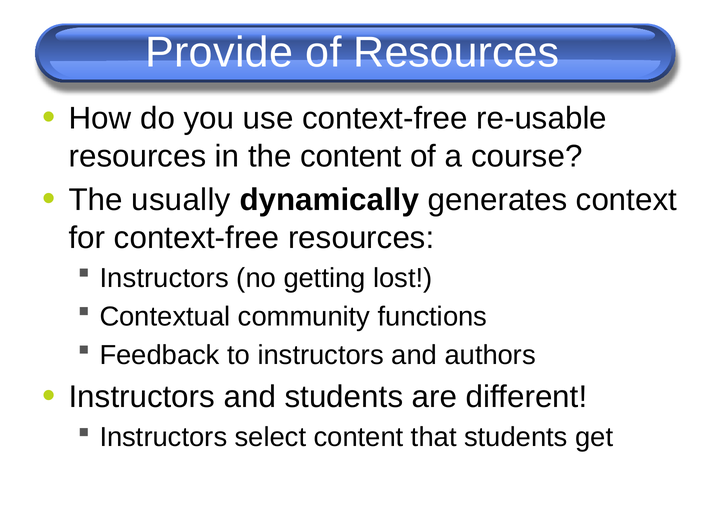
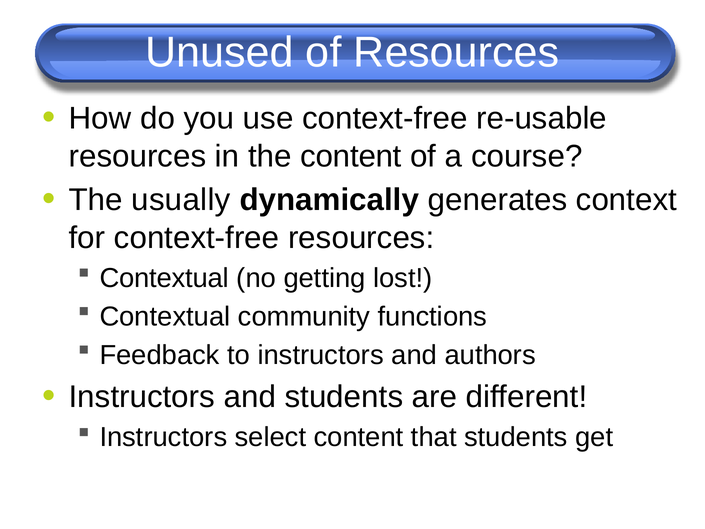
Provide: Provide -> Unused
Instructors at (164, 278): Instructors -> Contextual
